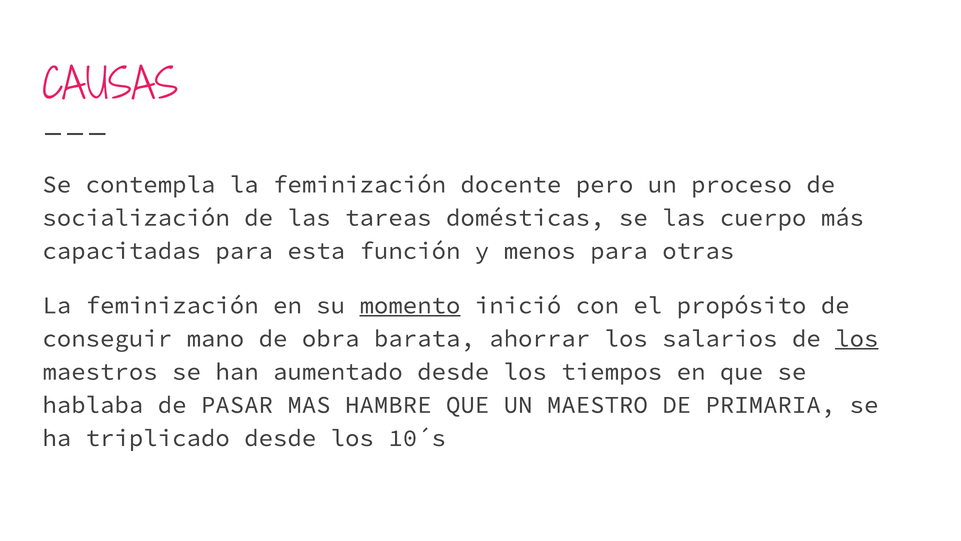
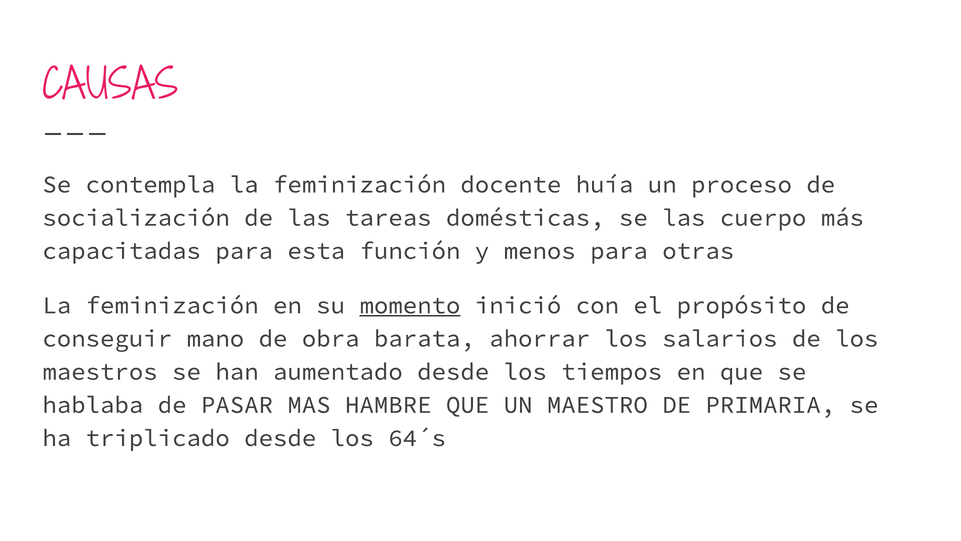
pero: pero -> huía
los at (857, 338) underline: present -> none
10´s: 10´s -> 64´s
